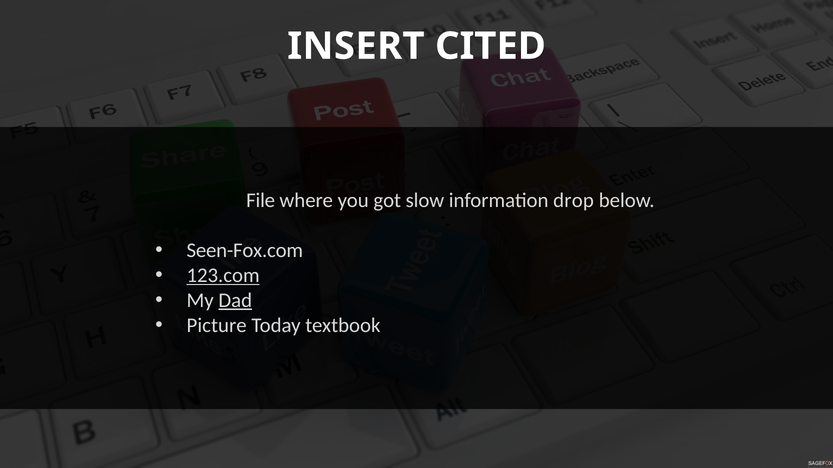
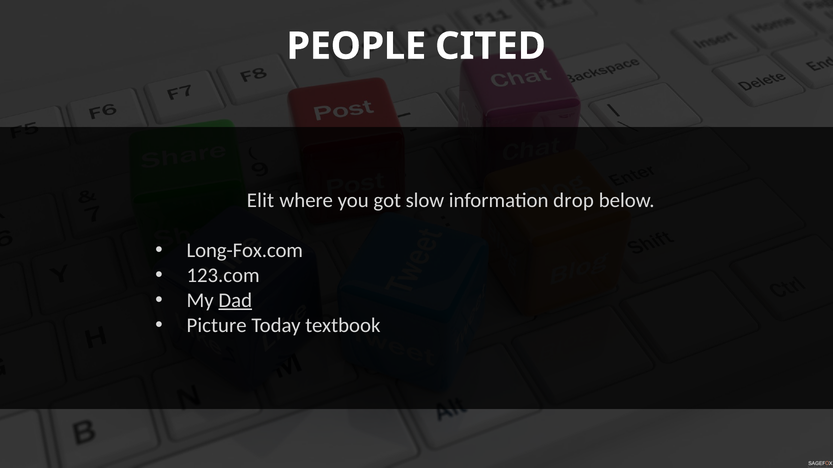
INSERT: INSERT -> PEOPLE
File: File -> Elit
Seen-Fox.com: Seen-Fox.com -> Long-Fox.com
123.com underline: present -> none
